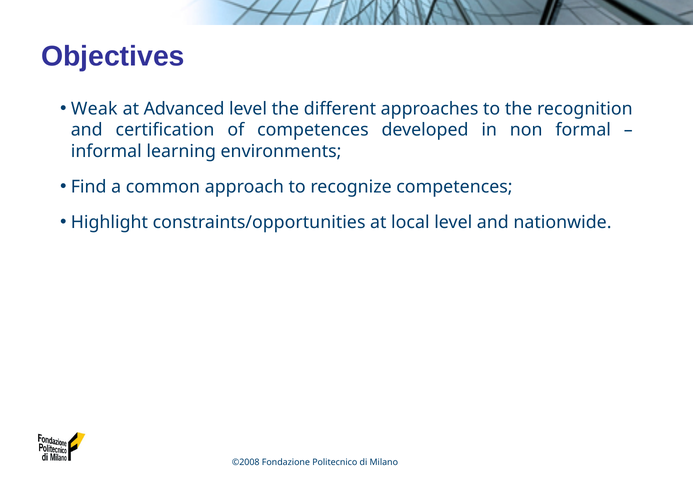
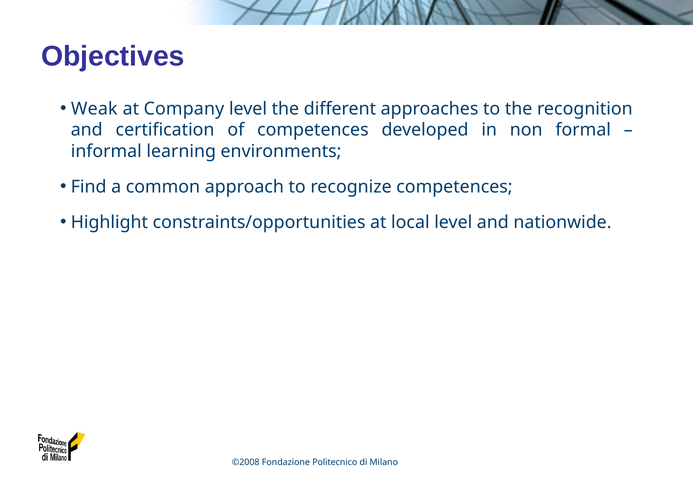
Advanced: Advanced -> Company
